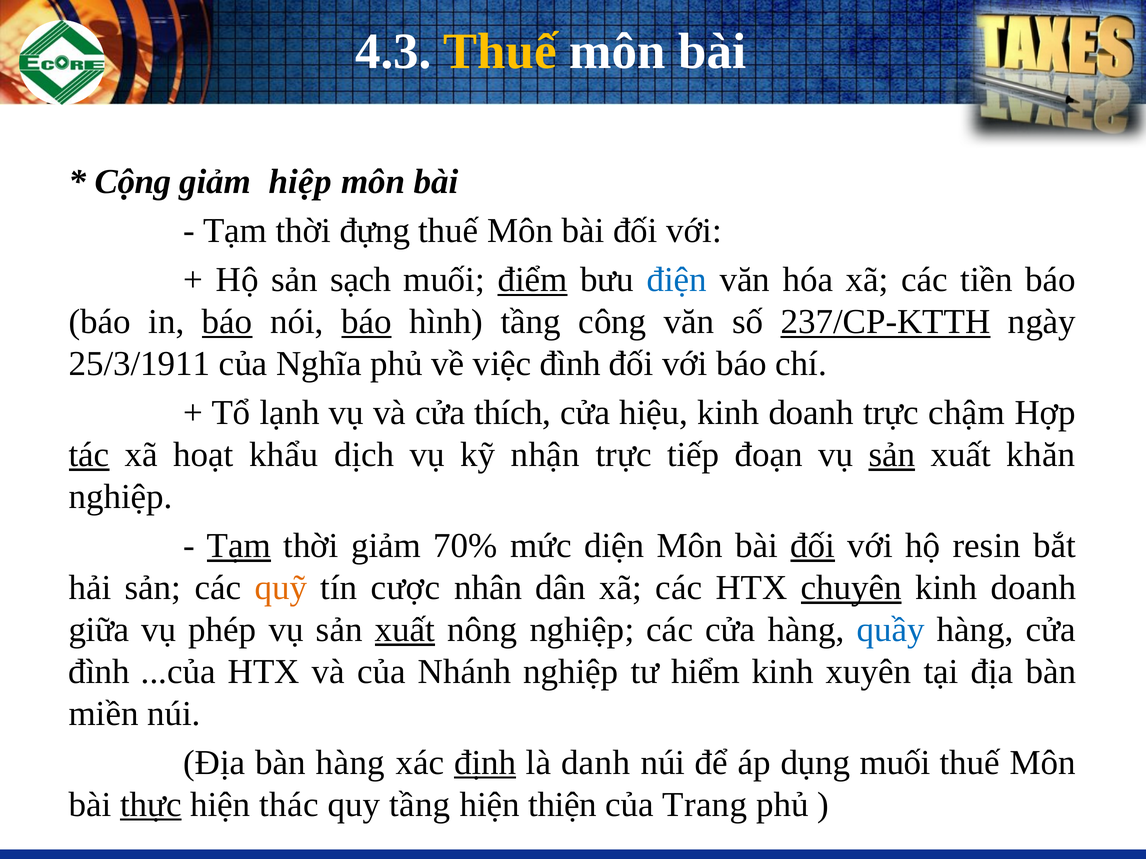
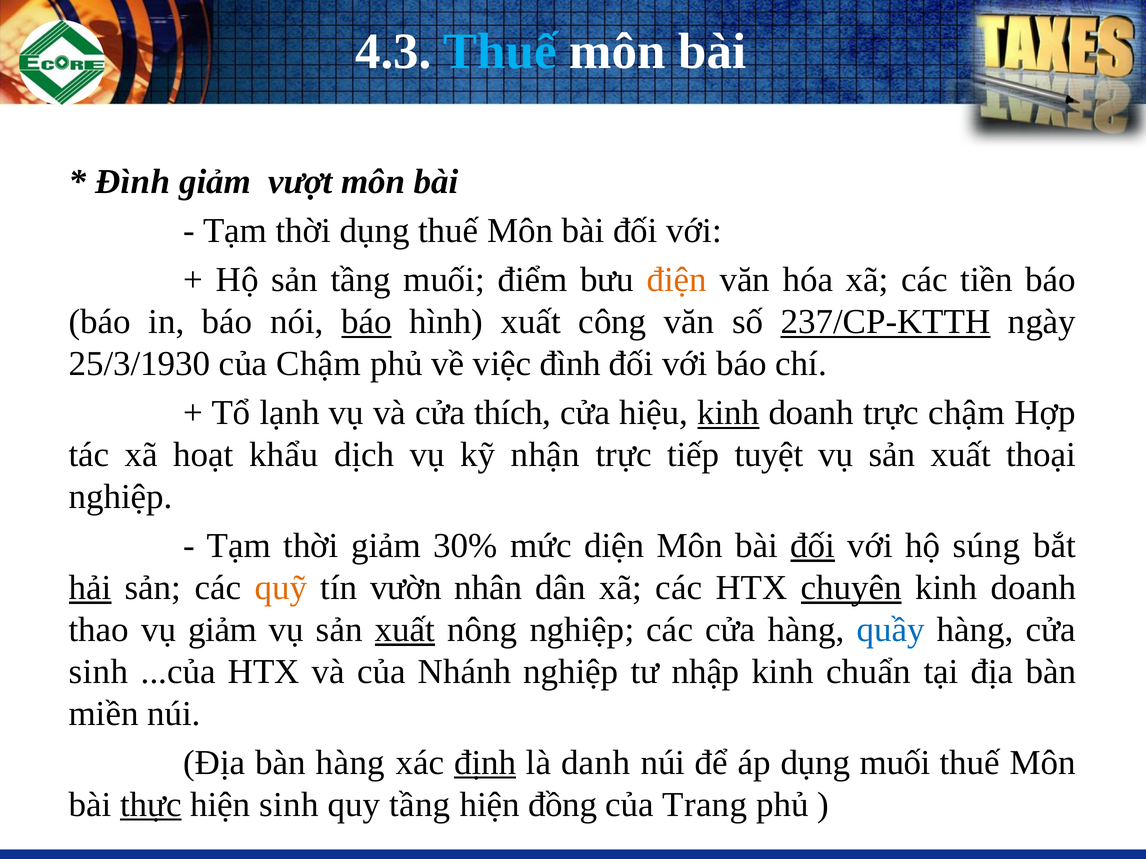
Thuế at (500, 51) colour: yellow -> light blue
Cộng at (133, 182): Cộng -> Đình
hiệp: hiệp -> vượt
thời đựng: đựng -> dụng
sản sạch: sạch -> tầng
điểm underline: present -> none
điện colour: blue -> orange
báo at (227, 322) underline: present -> none
hình tầng: tầng -> xuất
25/3/1911: 25/3/1911 -> 25/3/1930
của Nghĩa: Nghĩa -> Chậm
kinh at (728, 413) underline: none -> present
tác underline: present -> none
đoạn: đoạn -> tuyệt
sản at (892, 455) underline: present -> none
khăn: khăn -> thoại
Tạm at (239, 546) underline: present -> none
70%: 70% -> 30%
resin: resin -> súng
hải underline: none -> present
cược: cược -> vườn
giữa: giữa -> thao
vụ phép: phép -> giảm
đình at (99, 672): đình -> sinh
hiểm: hiểm -> nhập
xuyên: xuyên -> chuẩn
hiện thác: thác -> sinh
thiện: thiện -> đồng
